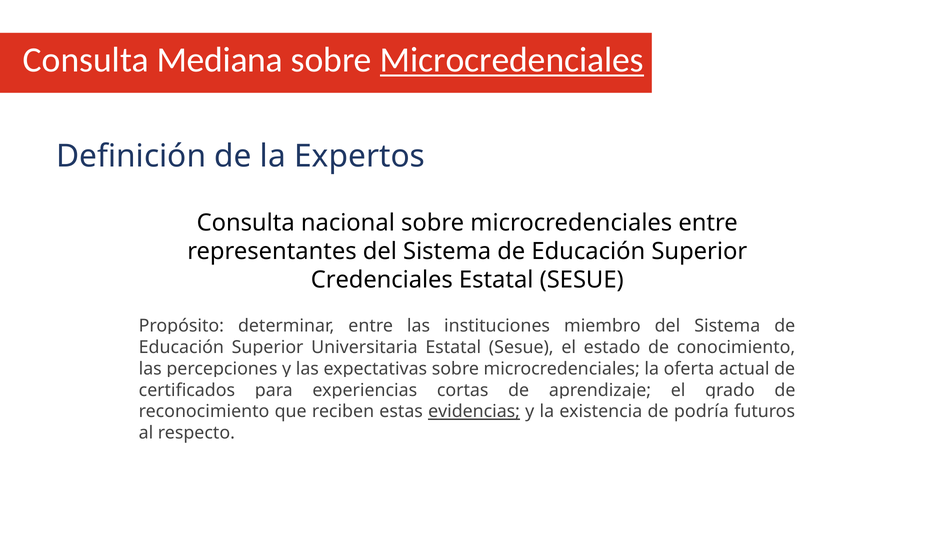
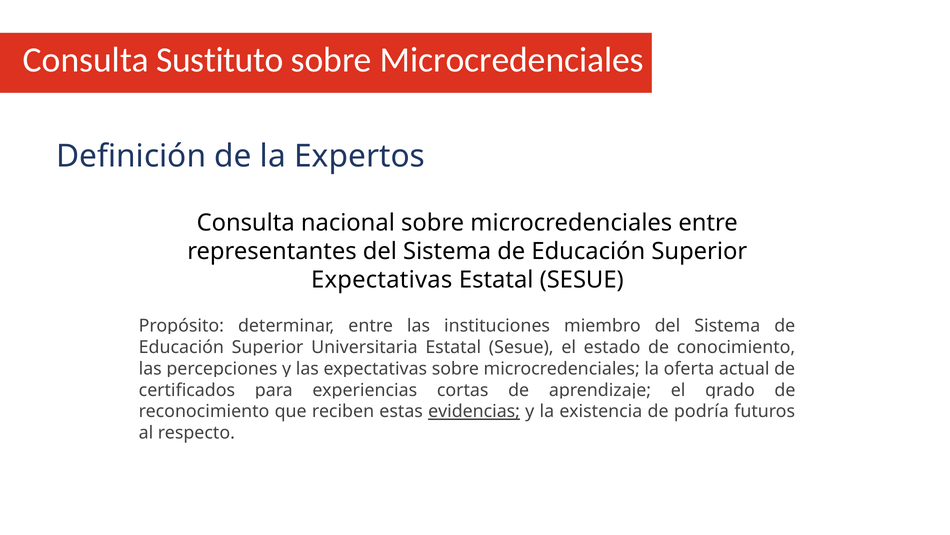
Mediana: Mediana -> Sustituto
Microcredenciales at (512, 60) underline: present -> none
Credenciales at (382, 280): Credenciales -> Expectativas
